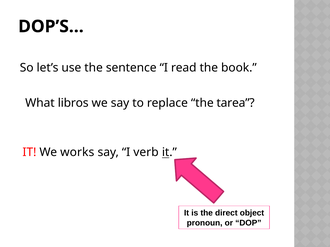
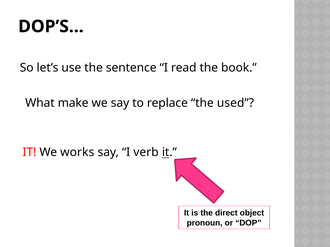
libros: libros -> make
tarea: tarea -> used
